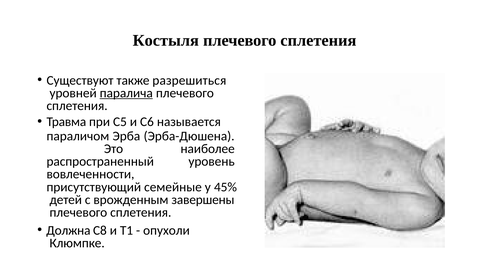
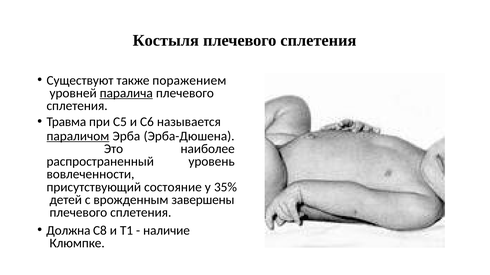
разрешиться: разрешиться -> поражением
параличом underline: none -> present
семейные: семейные -> состояние
45%: 45% -> 35%
опухоли: опухоли -> наличие
